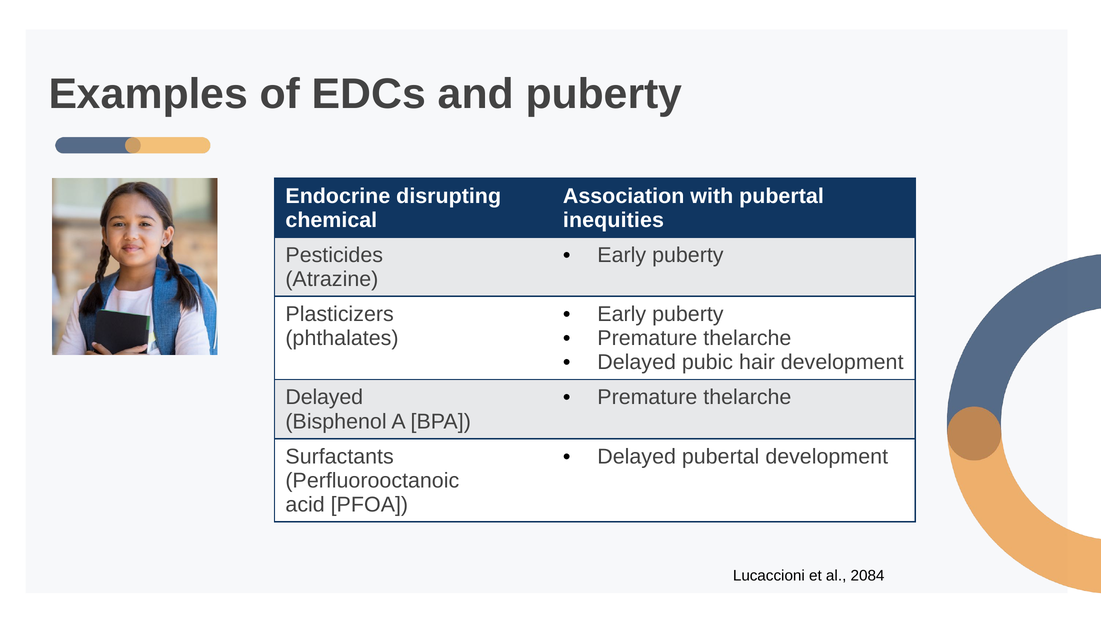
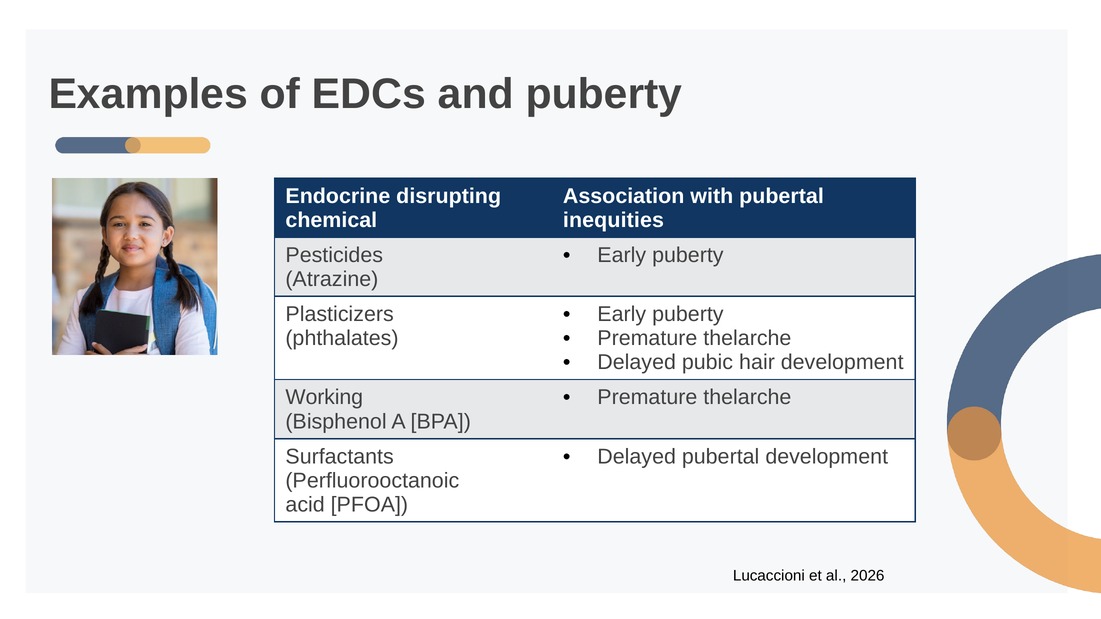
Delayed at (324, 398): Delayed -> Working
2084: 2084 -> 2026
